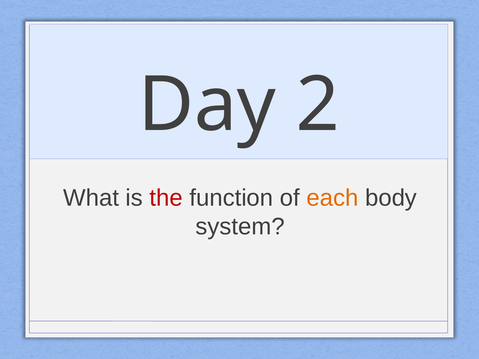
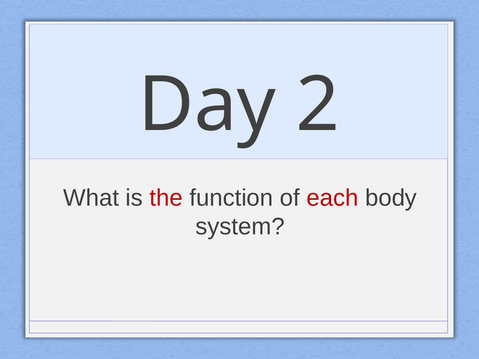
each colour: orange -> red
